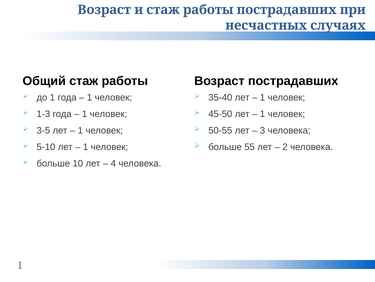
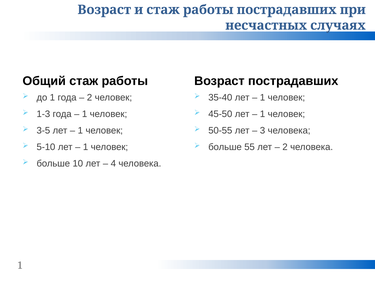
1 at (90, 97): 1 -> 2
